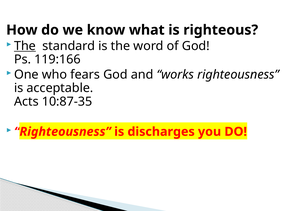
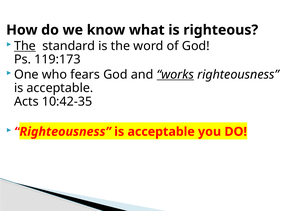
119:166: 119:166 -> 119:173
works underline: none -> present
10:87-35: 10:87-35 -> 10:42-35
discharges at (161, 132): discharges -> acceptable
